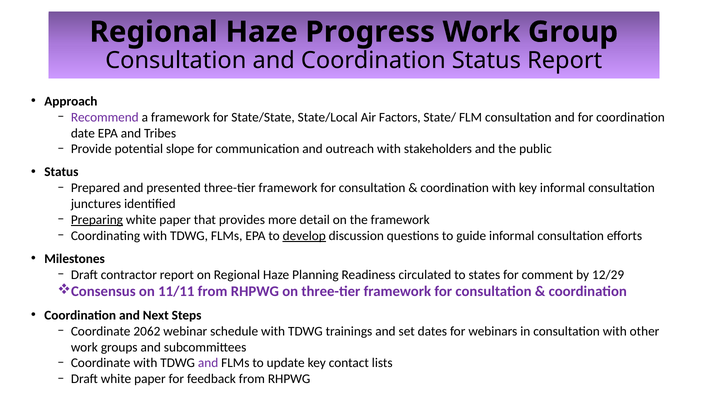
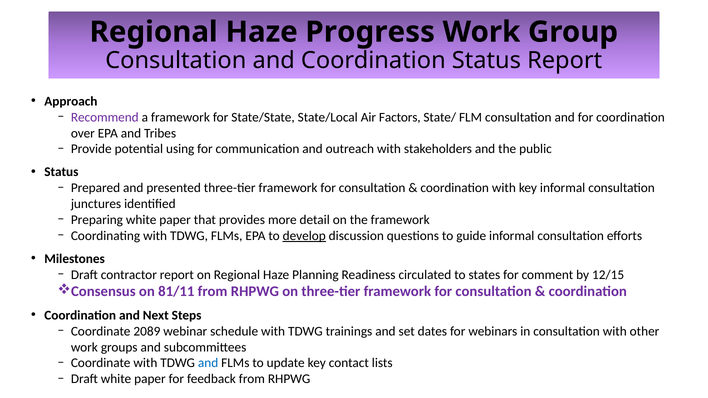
date: date -> over
slope: slope -> using
Preparing underline: present -> none
12/29: 12/29 -> 12/15
11/11: 11/11 -> 81/11
2062: 2062 -> 2089
and at (208, 363) colour: purple -> blue
